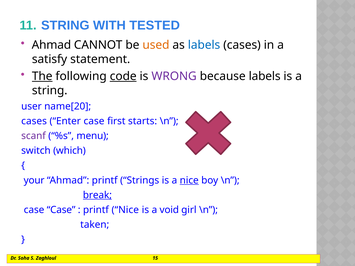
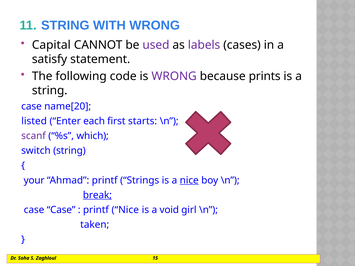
WITH TESTED: TESTED -> WRONG
Ahmad at (51, 45): Ahmad -> Capital
used colour: orange -> purple
labels at (204, 45) colour: blue -> purple
The underline: present -> none
code underline: present -> none
because labels: labels -> prints
user at (31, 106): user -> case
cases at (34, 121): cases -> listed
Enter case: case -> each
menu: menu -> which
switch which: which -> string
